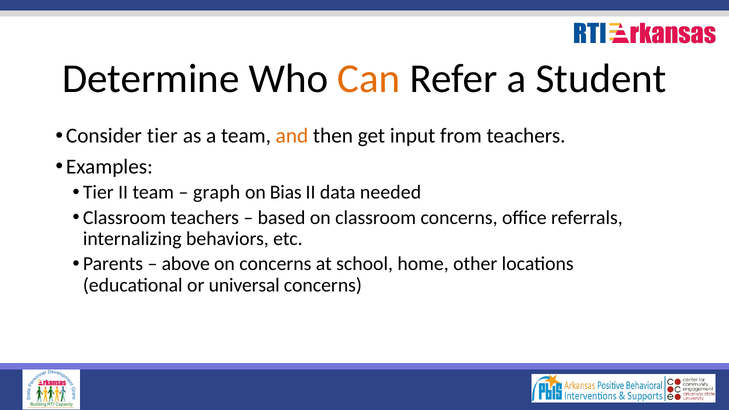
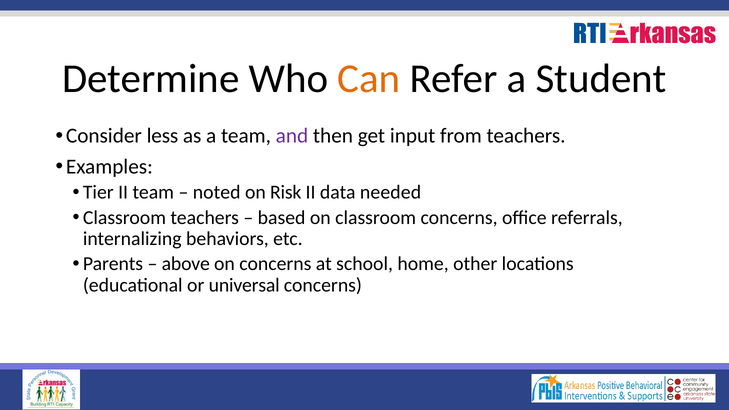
Consider tier: tier -> less
and colour: orange -> purple
graph: graph -> noted
Bias: Bias -> Risk
